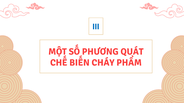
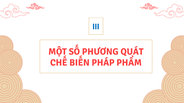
CHÁY: CHÁY -> PHÁP
